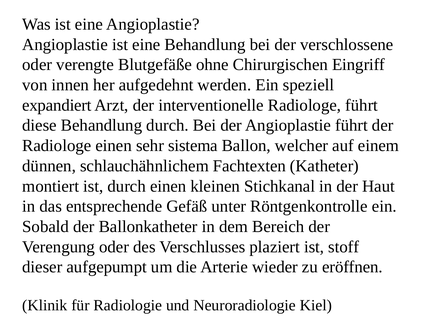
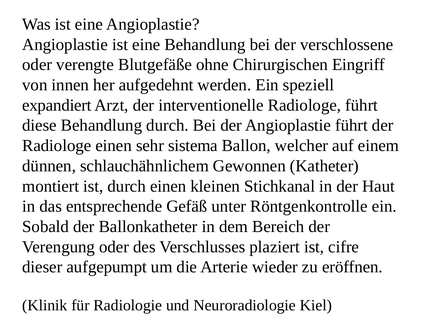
Fachtexten: Fachtexten -> Gewonnen
stoff: stoff -> cifre
